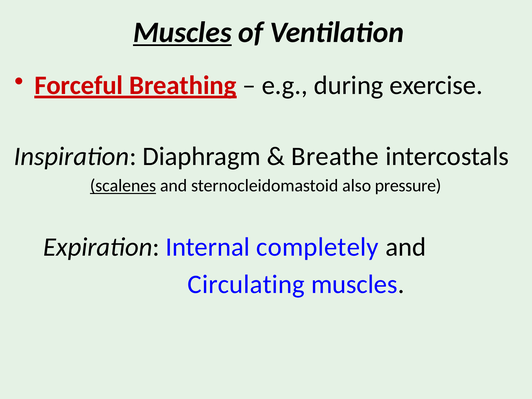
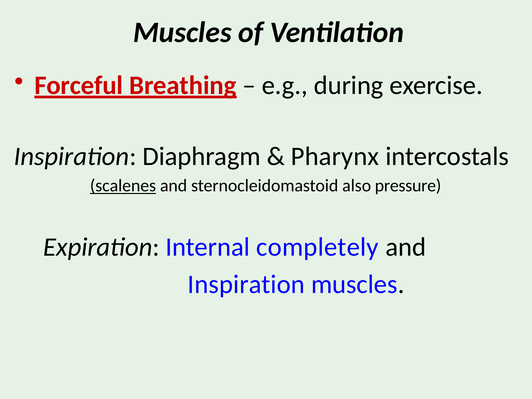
Muscles at (182, 33) underline: present -> none
Breathe: Breathe -> Pharynx
Circulating at (246, 284): Circulating -> Inspiration
